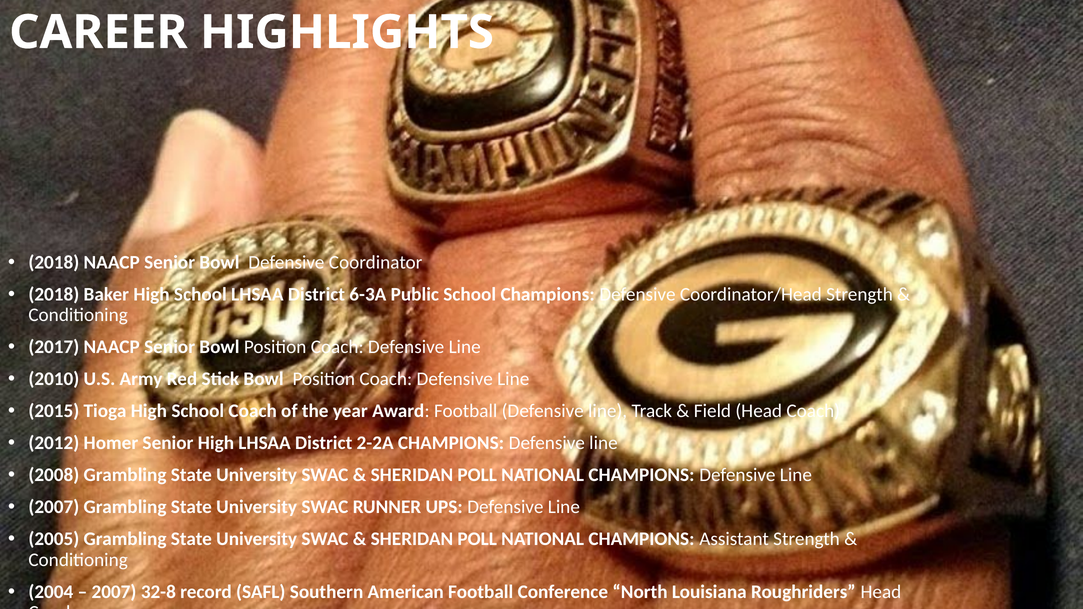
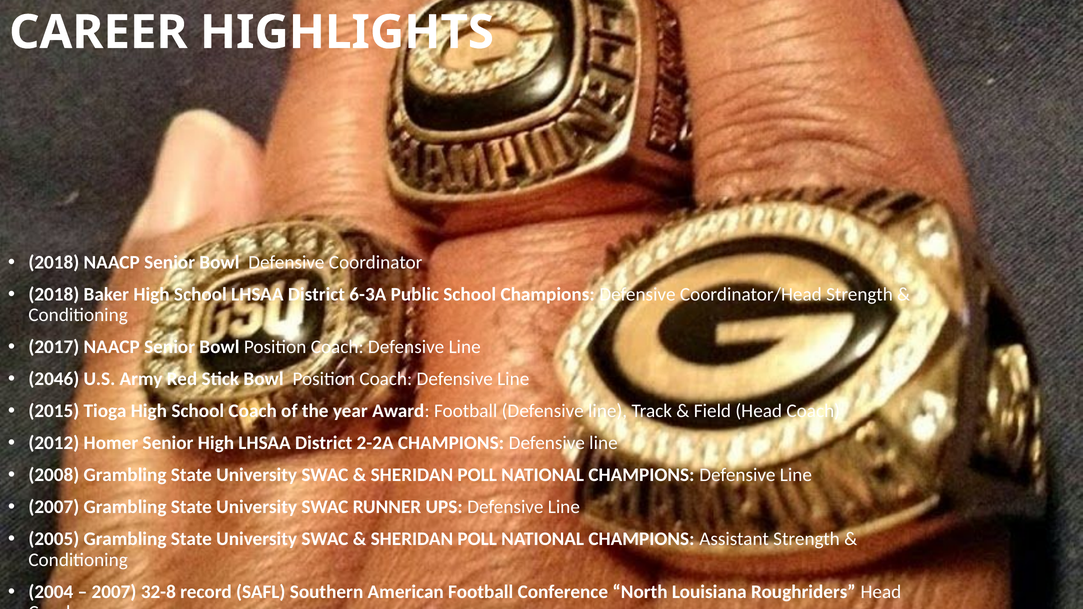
2010: 2010 -> 2046
